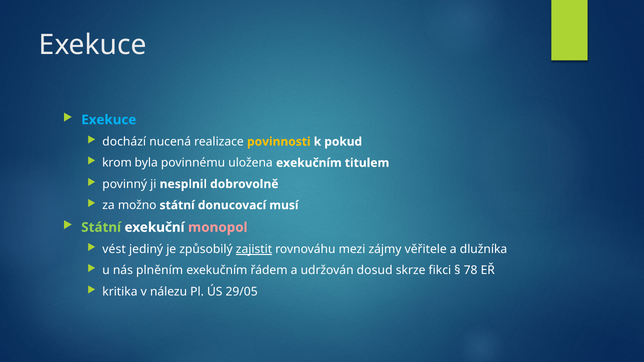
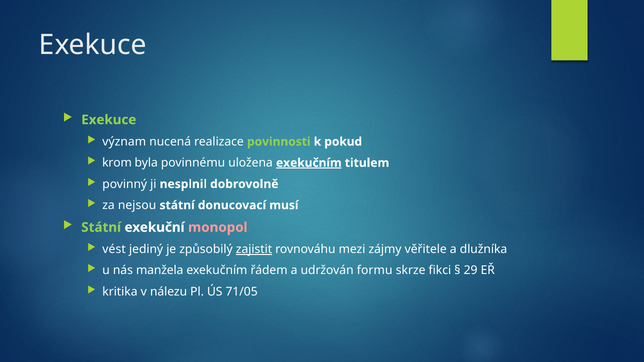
Exekuce at (109, 120) colour: light blue -> light green
dochází: dochází -> význam
povinnosti colour: yellow -> light green
exekučním at (309, 163) underline: none -> present
možno: možno -> nejsou
plněním: plněním -> manžela
dosud: dosud -> formu
78: 78 -> 29
29/05: 29/05 -> 71/05
